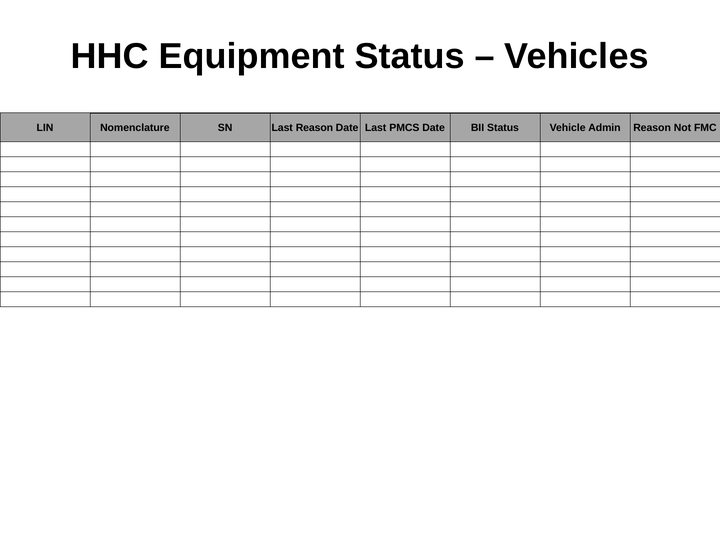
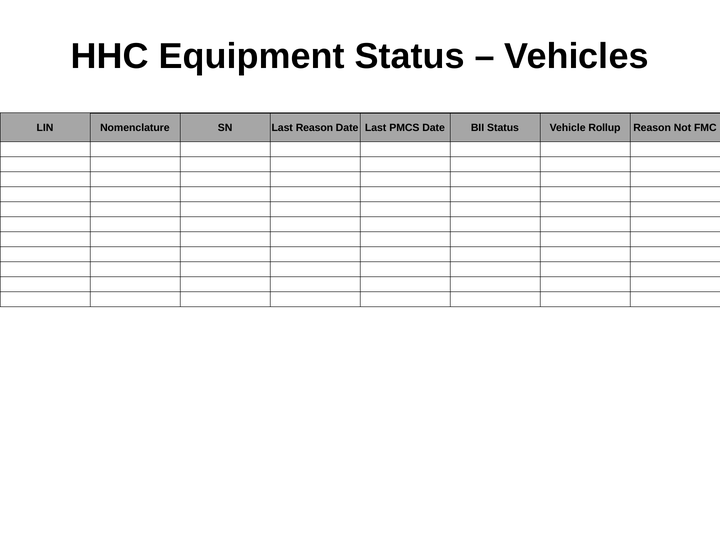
Admin: Admin -> Rollup
